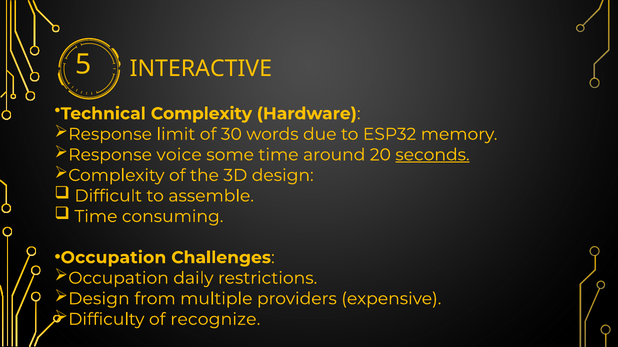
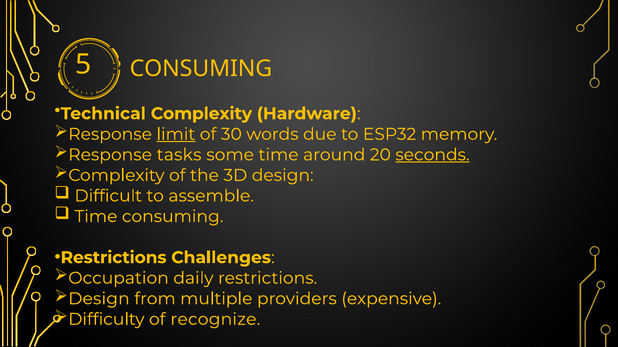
INTERACTIVE at (201, 69): INTERACTIVE -> CONSUMING
limit underline: none -> present
voice: voice -> tasks
Occupation at (113, 258): Occupation -> Restrictions
